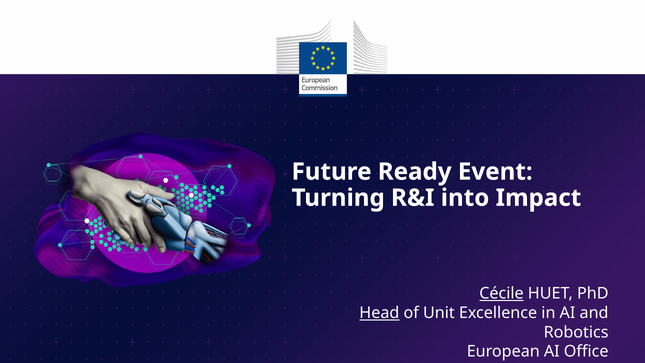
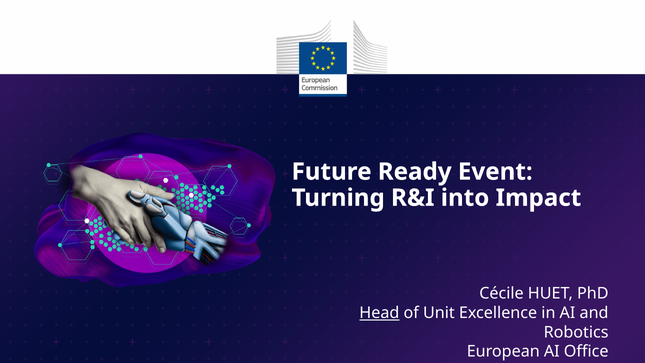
Cécile underline: present -> none
